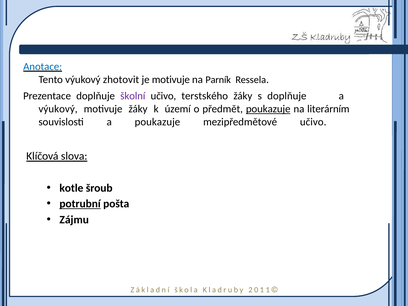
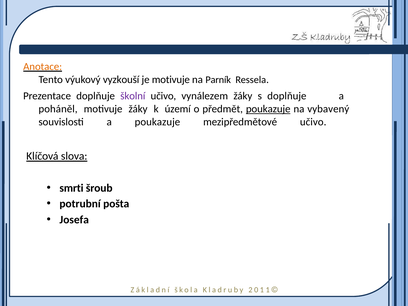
Anotace colour: blue -> orange
zhotovit: zhotovit -> vyzkouší
terstského: terstského -> vynálezem
výukový at (58, 109): výukový -> poháněl
literárním: literárním -> vybavený
kotle: kotle -> smrti
potrubní underline: present -> none
Zájmu: Zájmu -> Josefa
